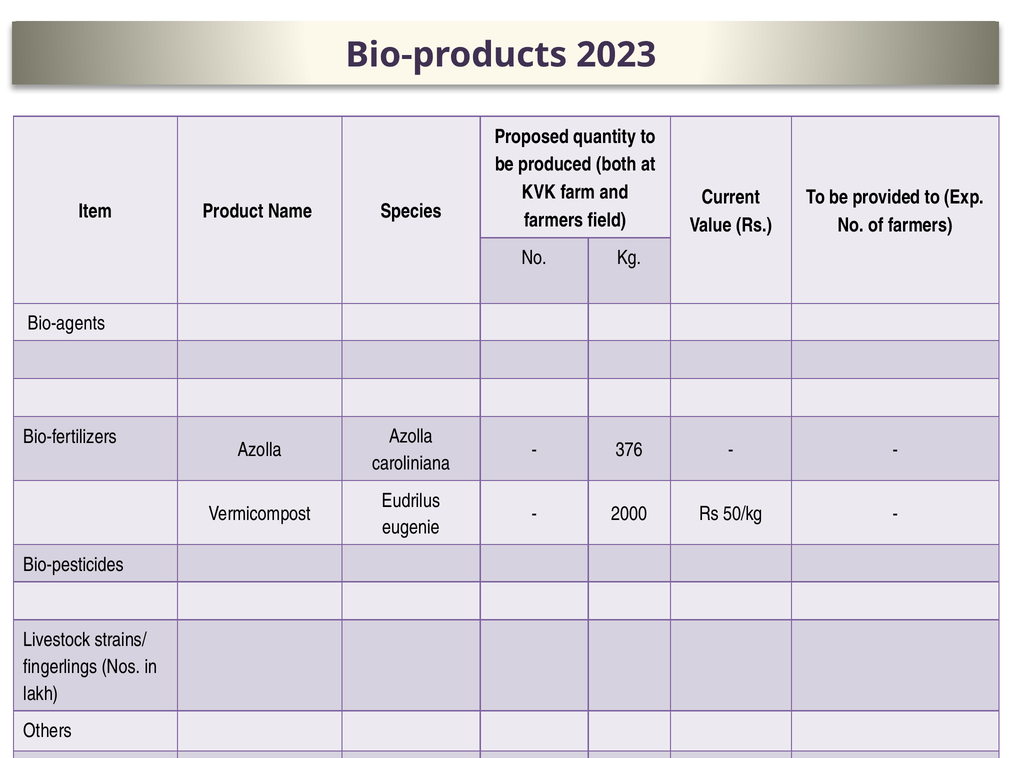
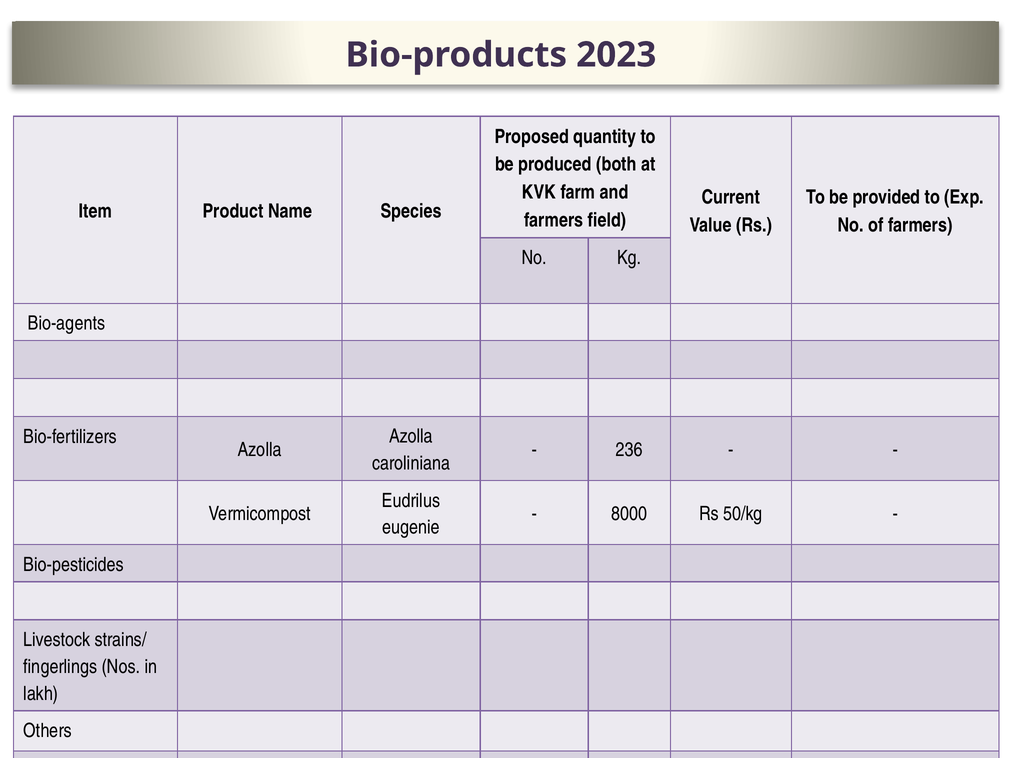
376: 376 -> 236
2000: 2000 -> 8000
